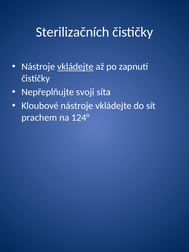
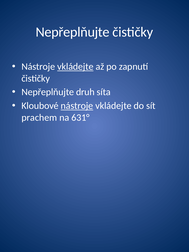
Sterilizačních at (73, 32): Sterilizačních -> Nepřeplňujte
svoji: svoji -> druh
nástroje at (77, 106) underline: none -> present
124°: 124° -> 631°
